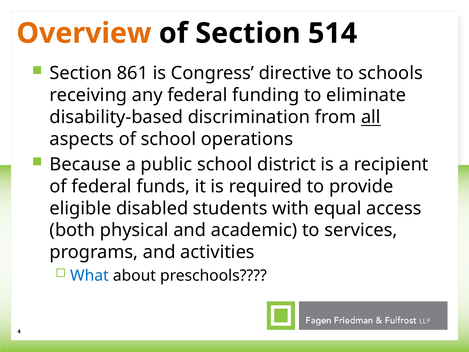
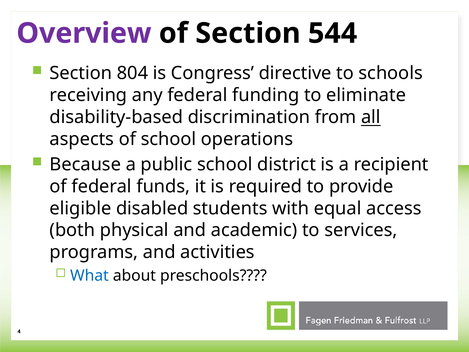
Overview colour: orange -> purple
514: 514 -> 544
861: 861 -> 804
